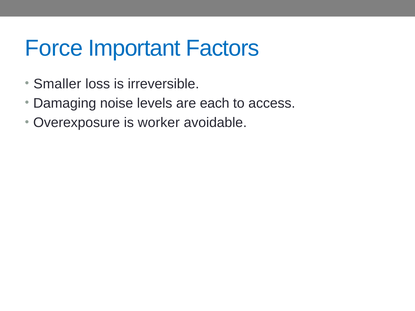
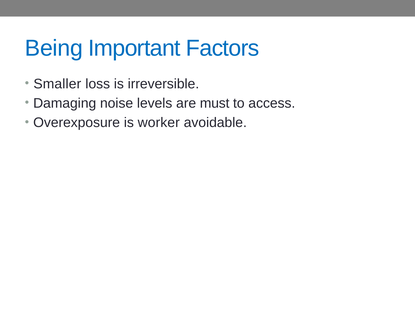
Force: Force -> Being
each: each -> must
